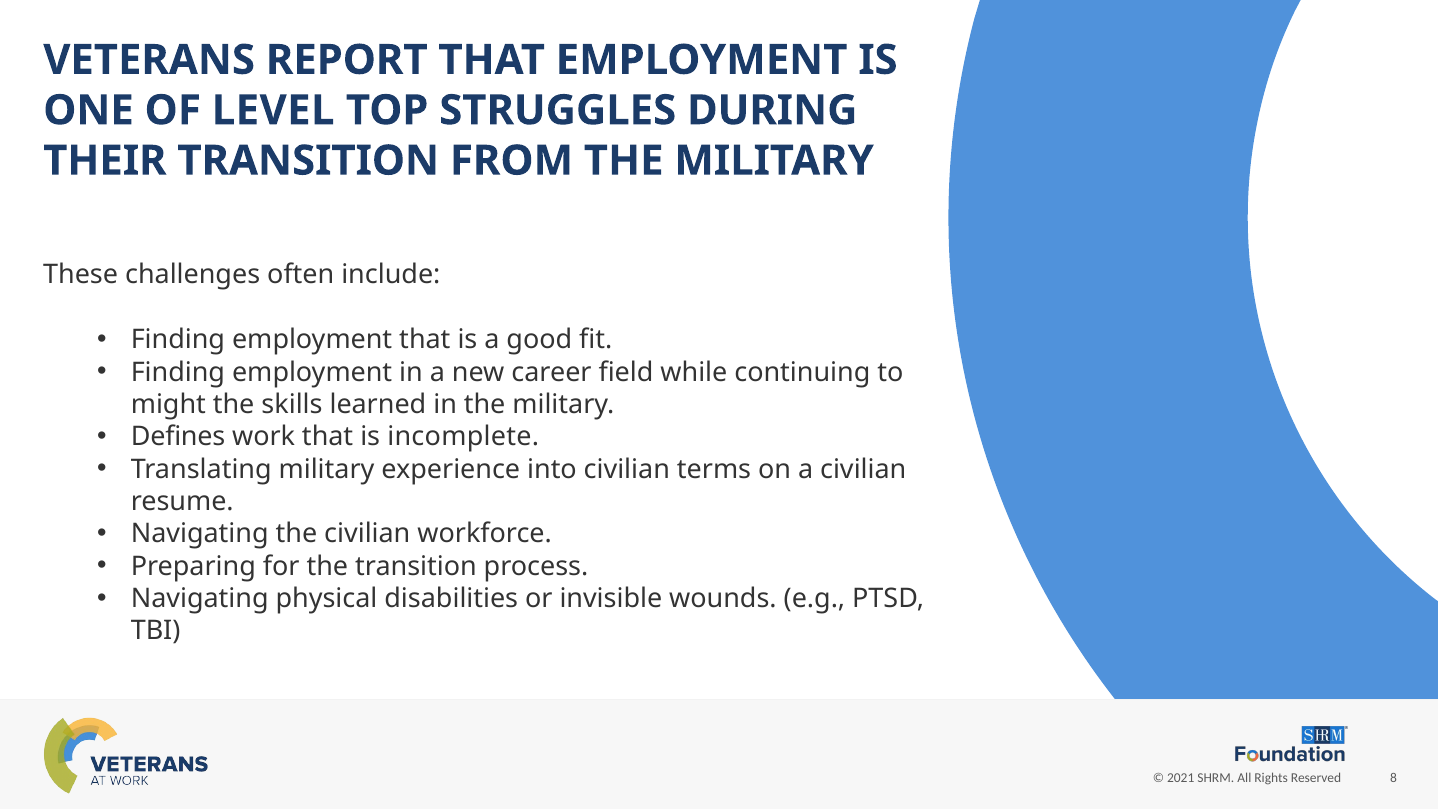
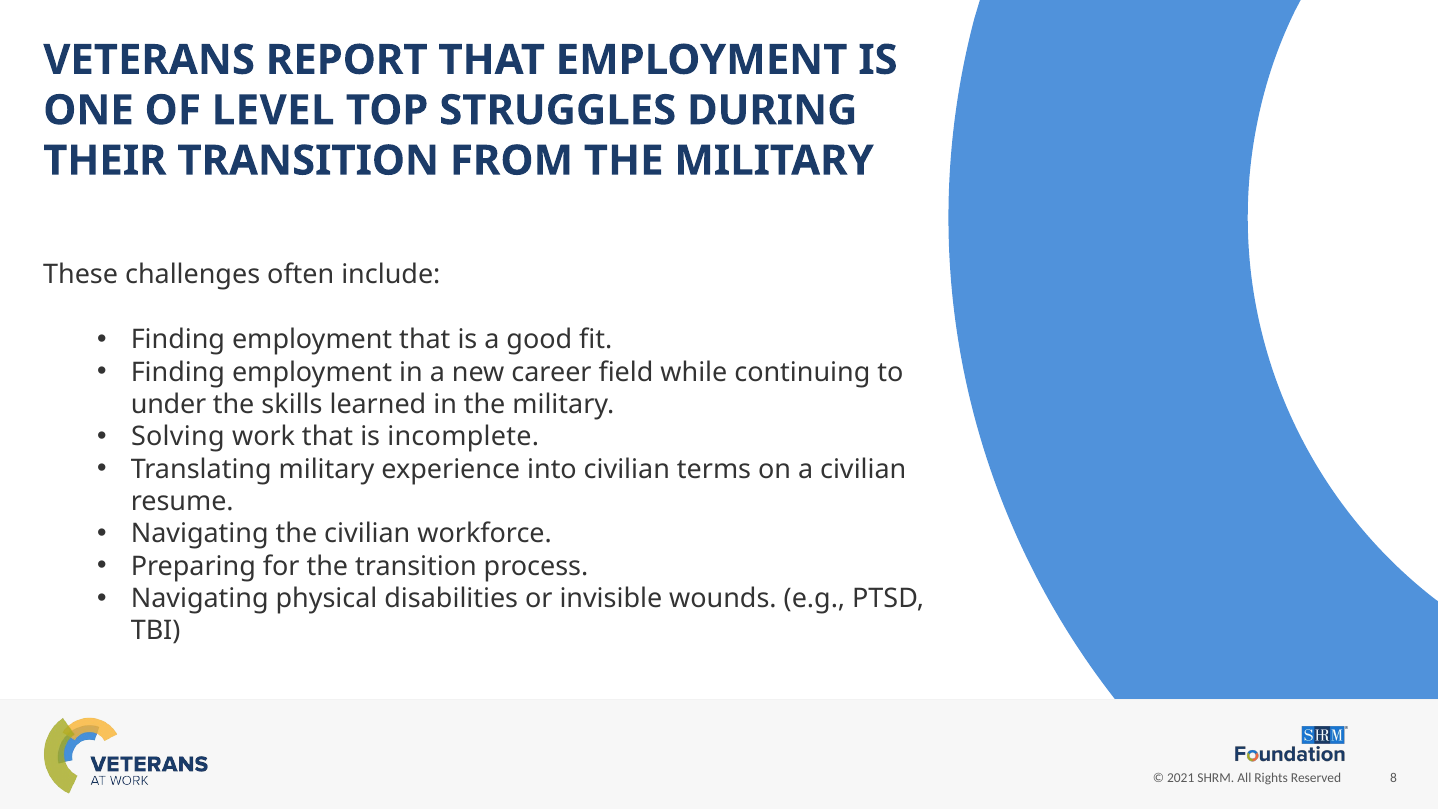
might: might -> under
Defines: Defines -> Solving
